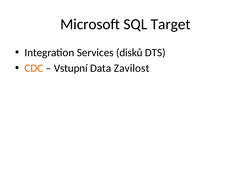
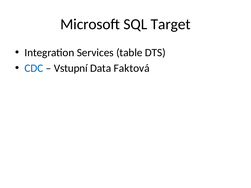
disků: disků -> table
CDC colour: orange -> blue
Zavilost: Zavilost -> Faktová
